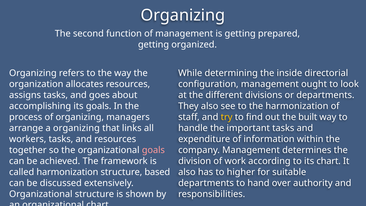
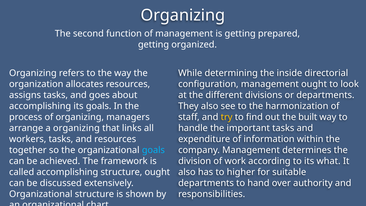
goals at (153, 150) colour: pink -> light blue
its chart: chart -> what
called harmonization: harmonization -> accomplishing
structure based: based -> ought
